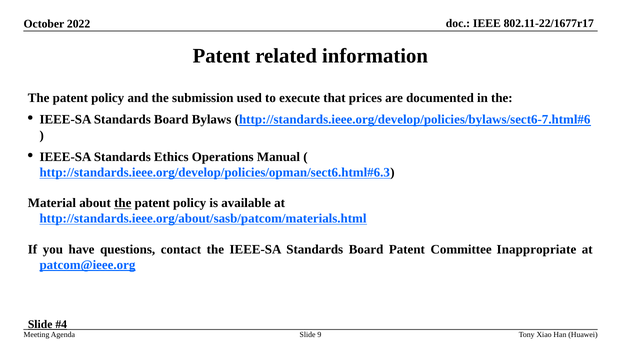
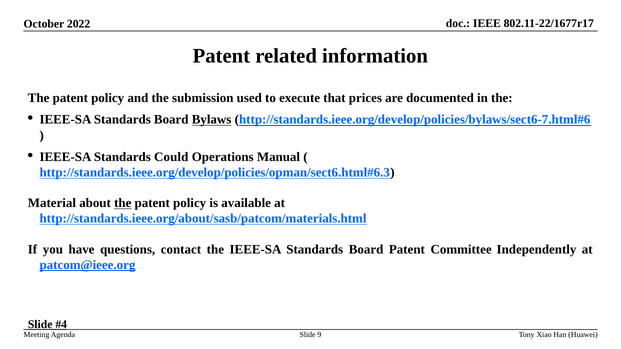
Bylaws underline: none -> present
Ethics: Ethics -> Could
Inappropriate: Inappropriate -> Independently
